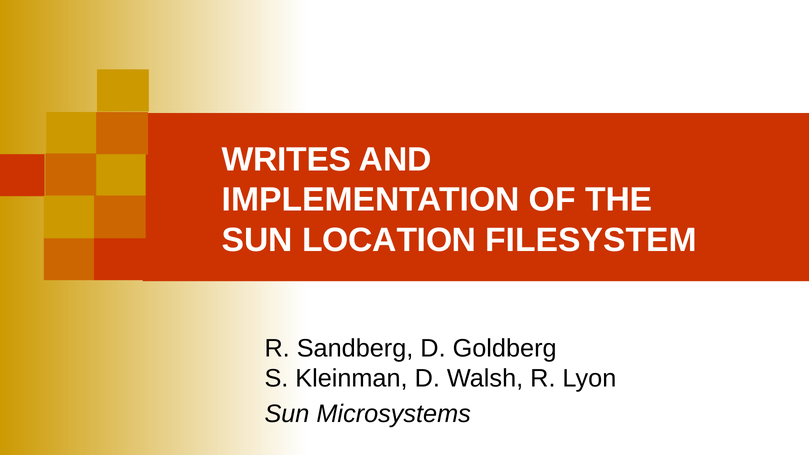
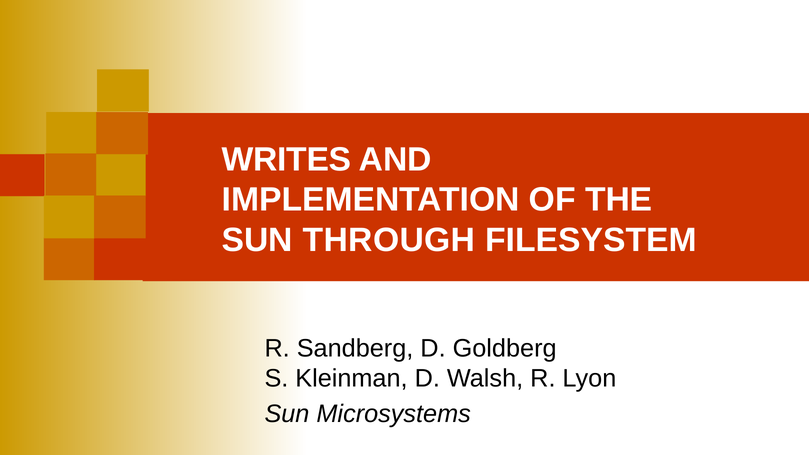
LOCATION: LOCATION -> THROUGH
